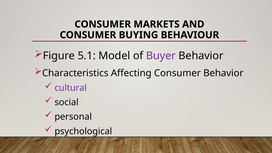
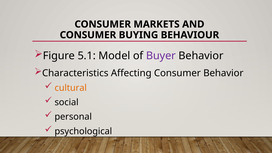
cultural colour: purple -> orange
